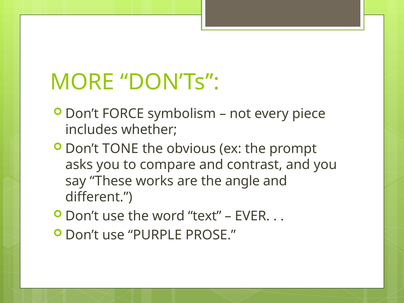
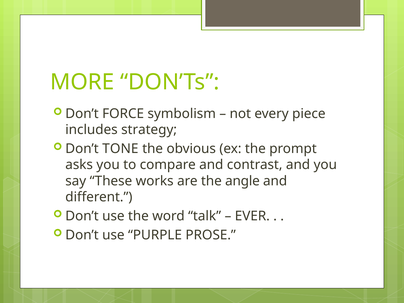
whether: whether -> strategy
text: text -> talk
